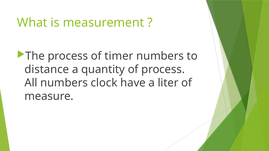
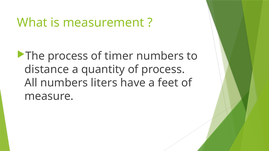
clock: clock -> liters
liter: liter -> feet
